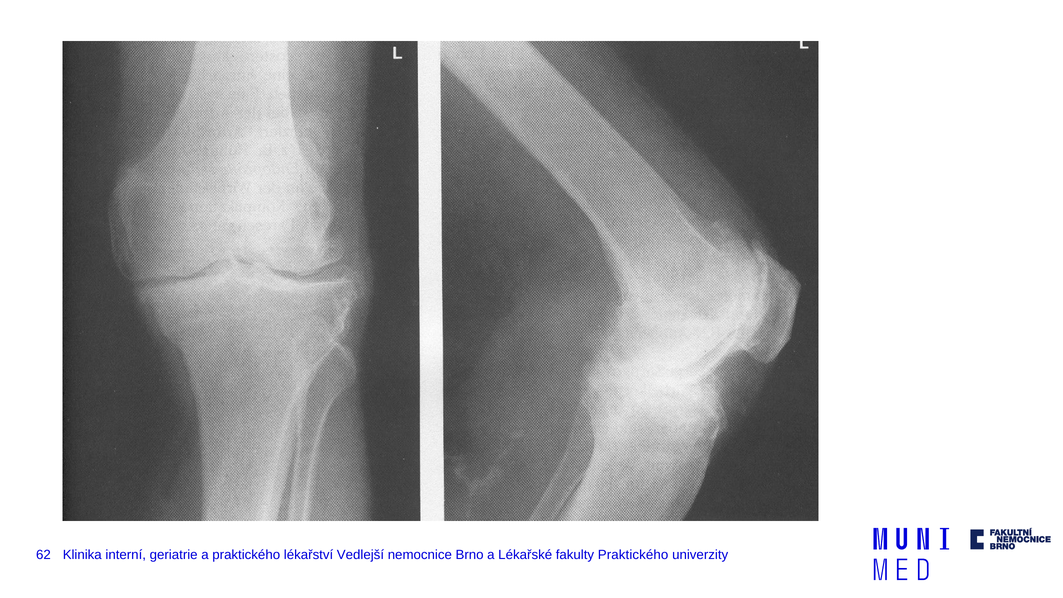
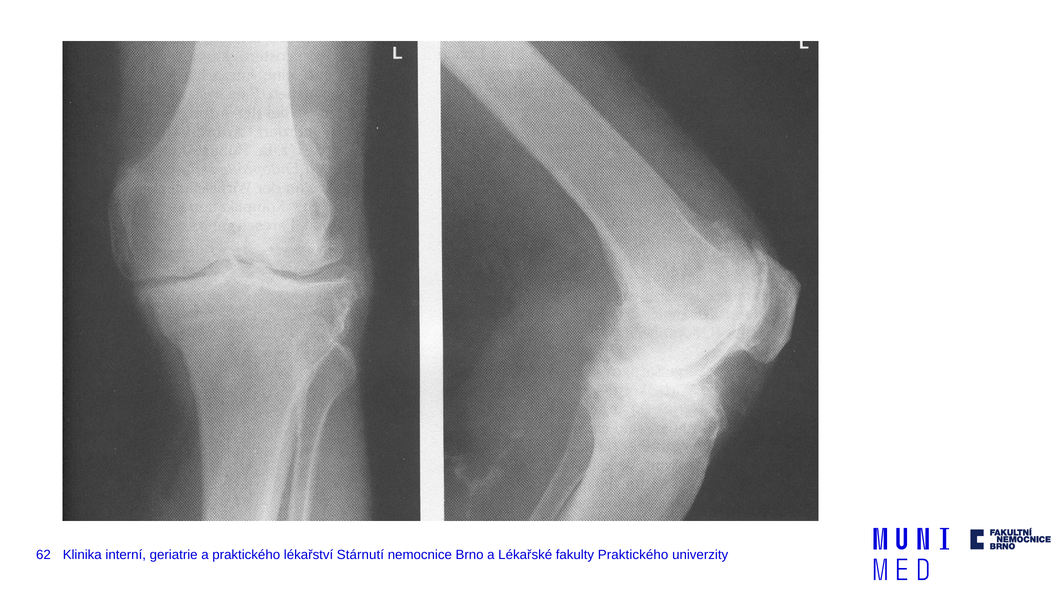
Vedlejší: Vedlejší -> Stárnutí
